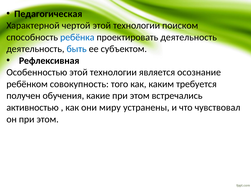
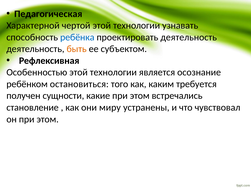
поиском: поиском -> узнавать
быть colour: blue -> orange
совокупность: совокупность -> остановиться
обучения: обучения -> сущности
активностью: активностью -> становление
